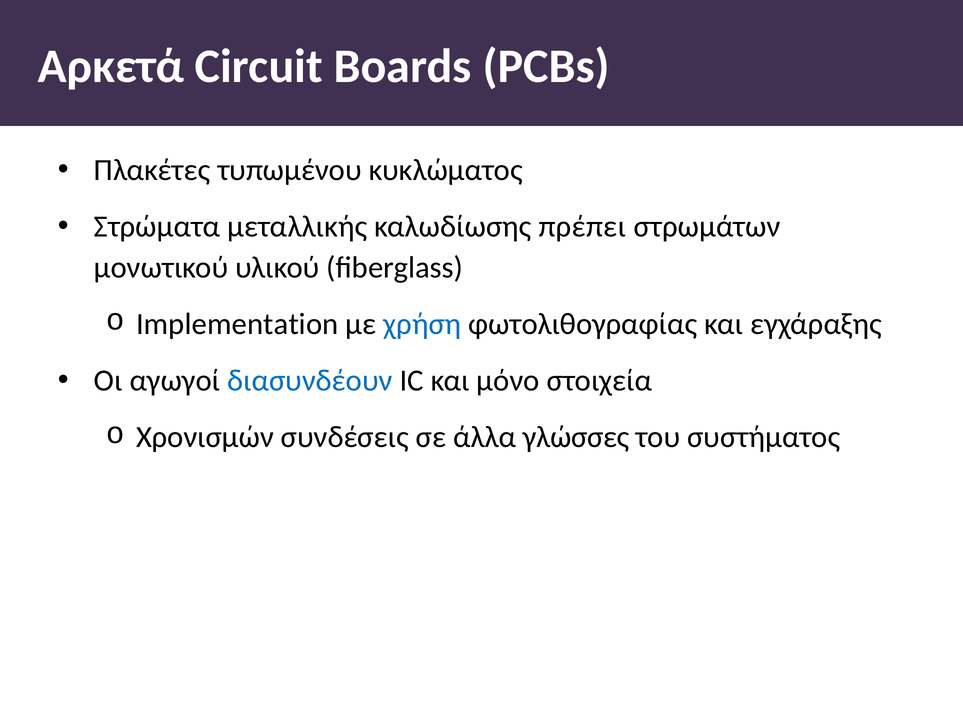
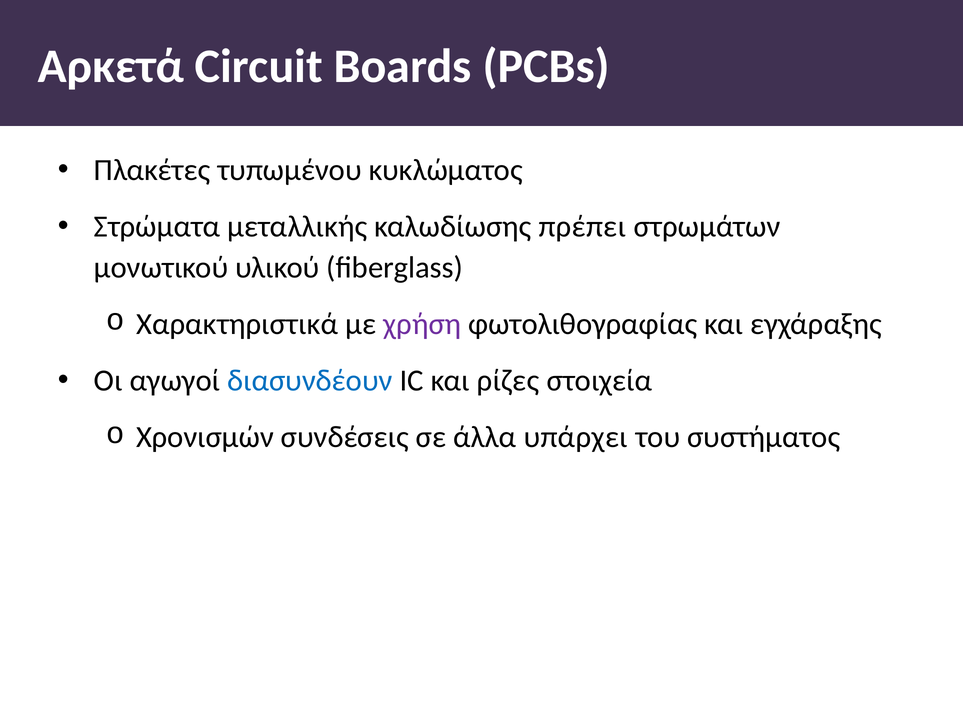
Implementation: Implementation -> Χαρακτηριστικά
χρήση colour: blue -> purple
μόνο: μόνο -> ρίζες
γλώσσες: γλώσσες -> υπάρχει
